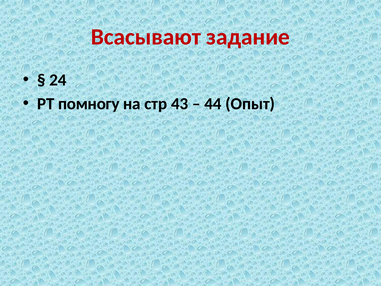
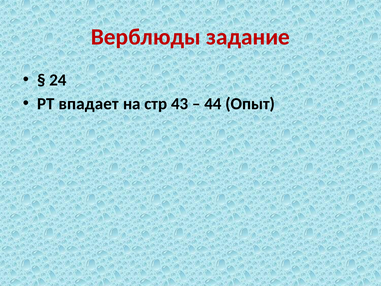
Всасывают: Всасывают -> Верблюды
помногу: помногу -> впадает
